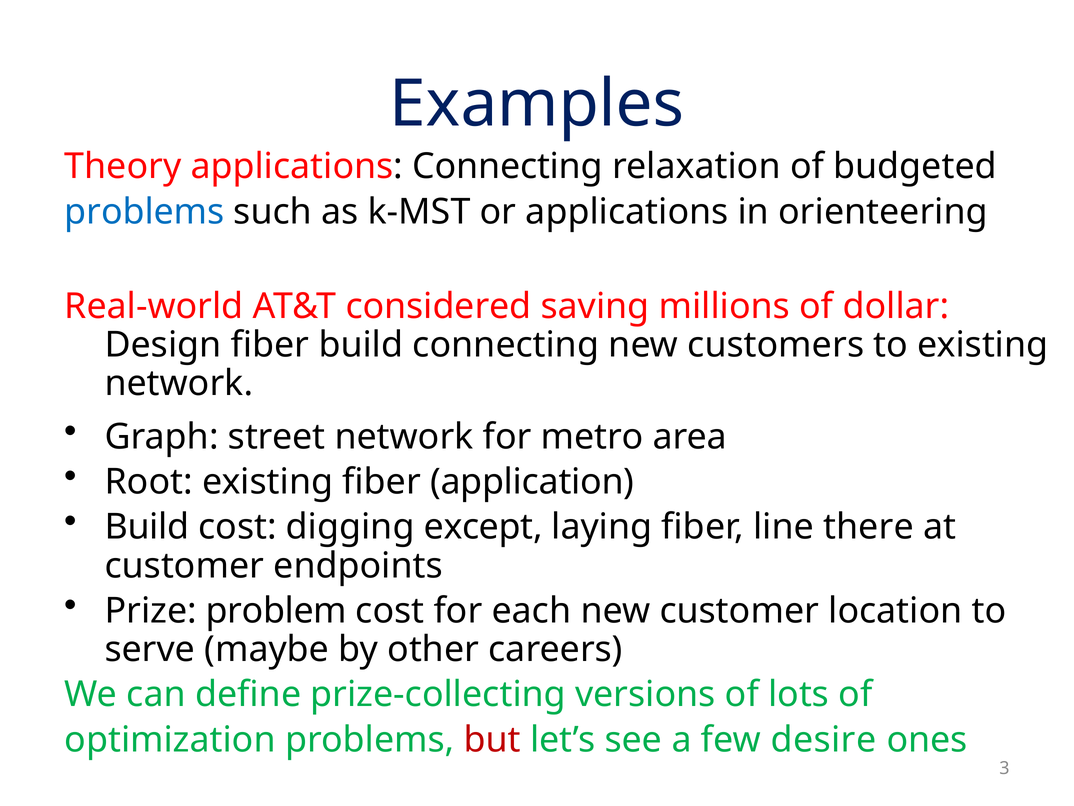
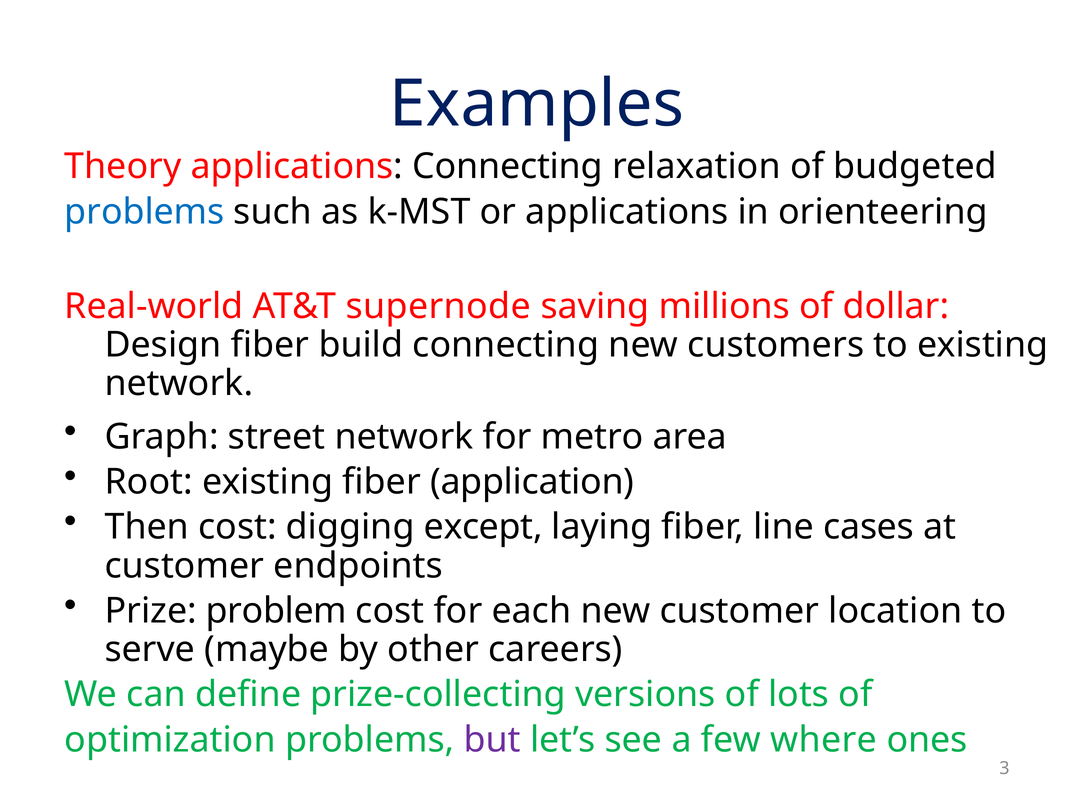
considered: considered -> supernode
Build at (147, 527): Build -> Then
there: there -> cases
but colour: red -> purple
desire: desire -> where
